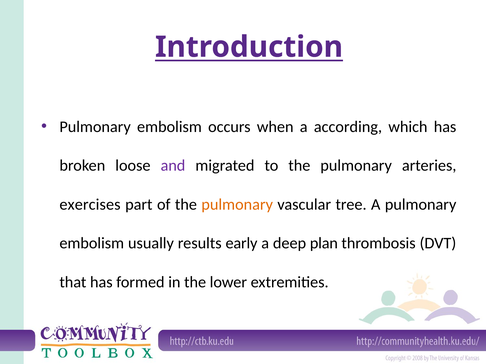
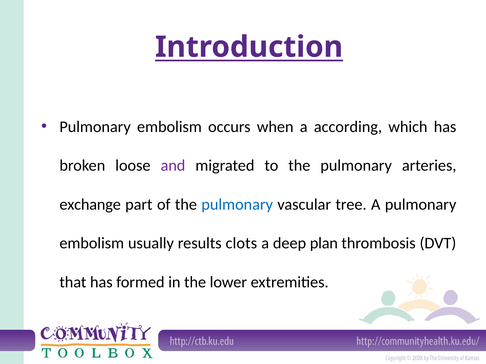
exercises: exercises -> exchange
pulmonary at (237, 205) colour: orange -> blue
early: early -> clots
